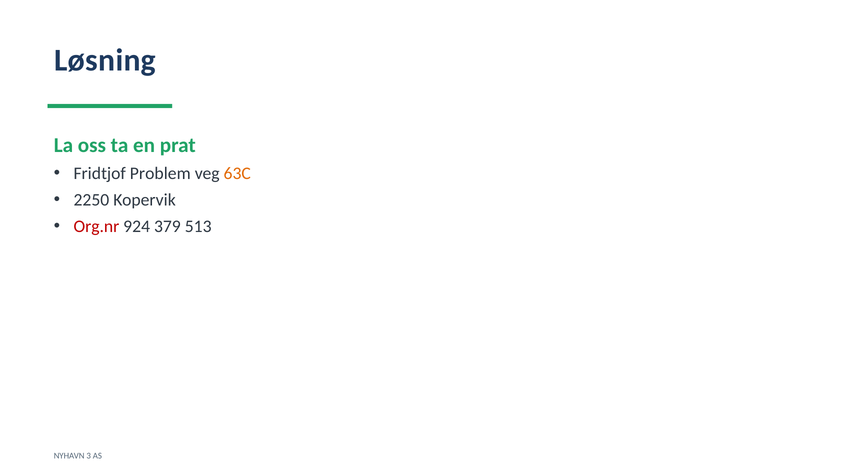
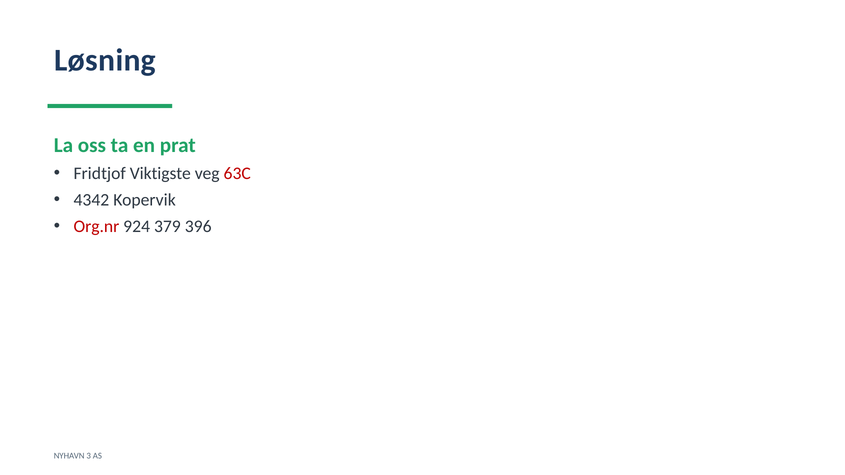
Problem: Problem -> Viktigste
63C colour: orange -> red
2250: 2250 -> 4342
513: 513 -> 396
